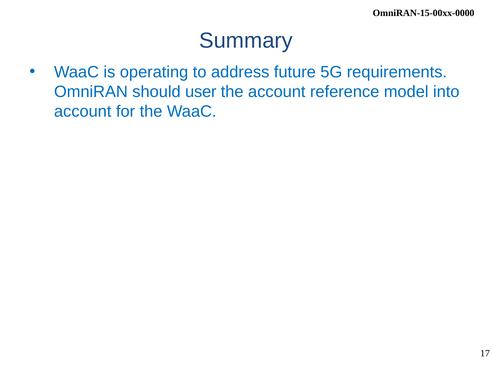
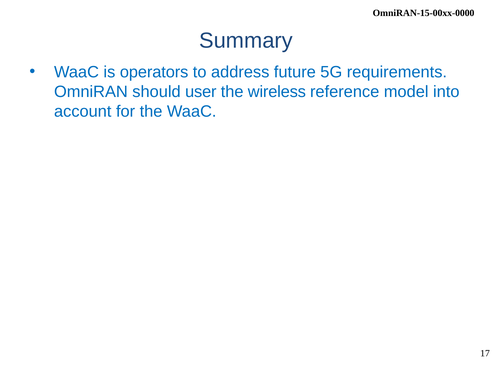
operating: operating -> operators
the account: account -> wireless
